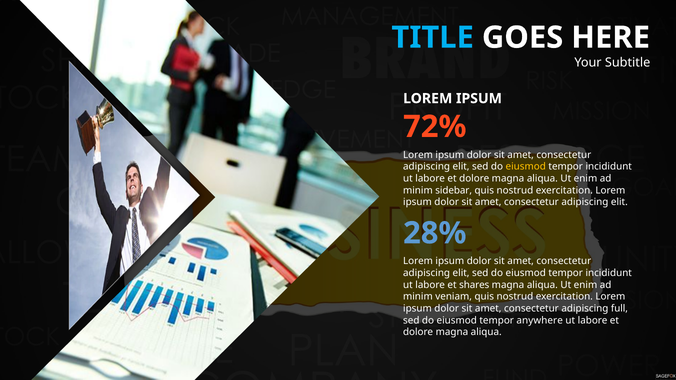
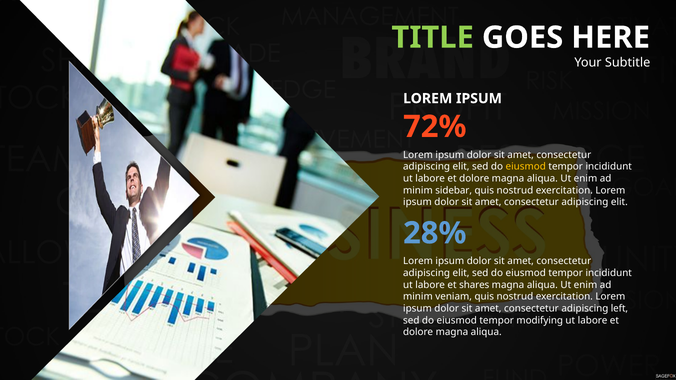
TITLE colour: light blue -> light green
full: full -> left
anywhere: anywhere -> modifying
